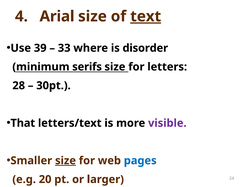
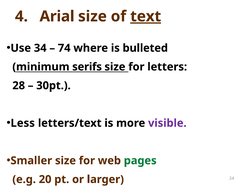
39: 39 -> 34
33: 33 -> 74
disorder: disorder -> bulleted
That: That -> Less
size at (66, 160) underline: present -> none
pages colour: blue -> green
